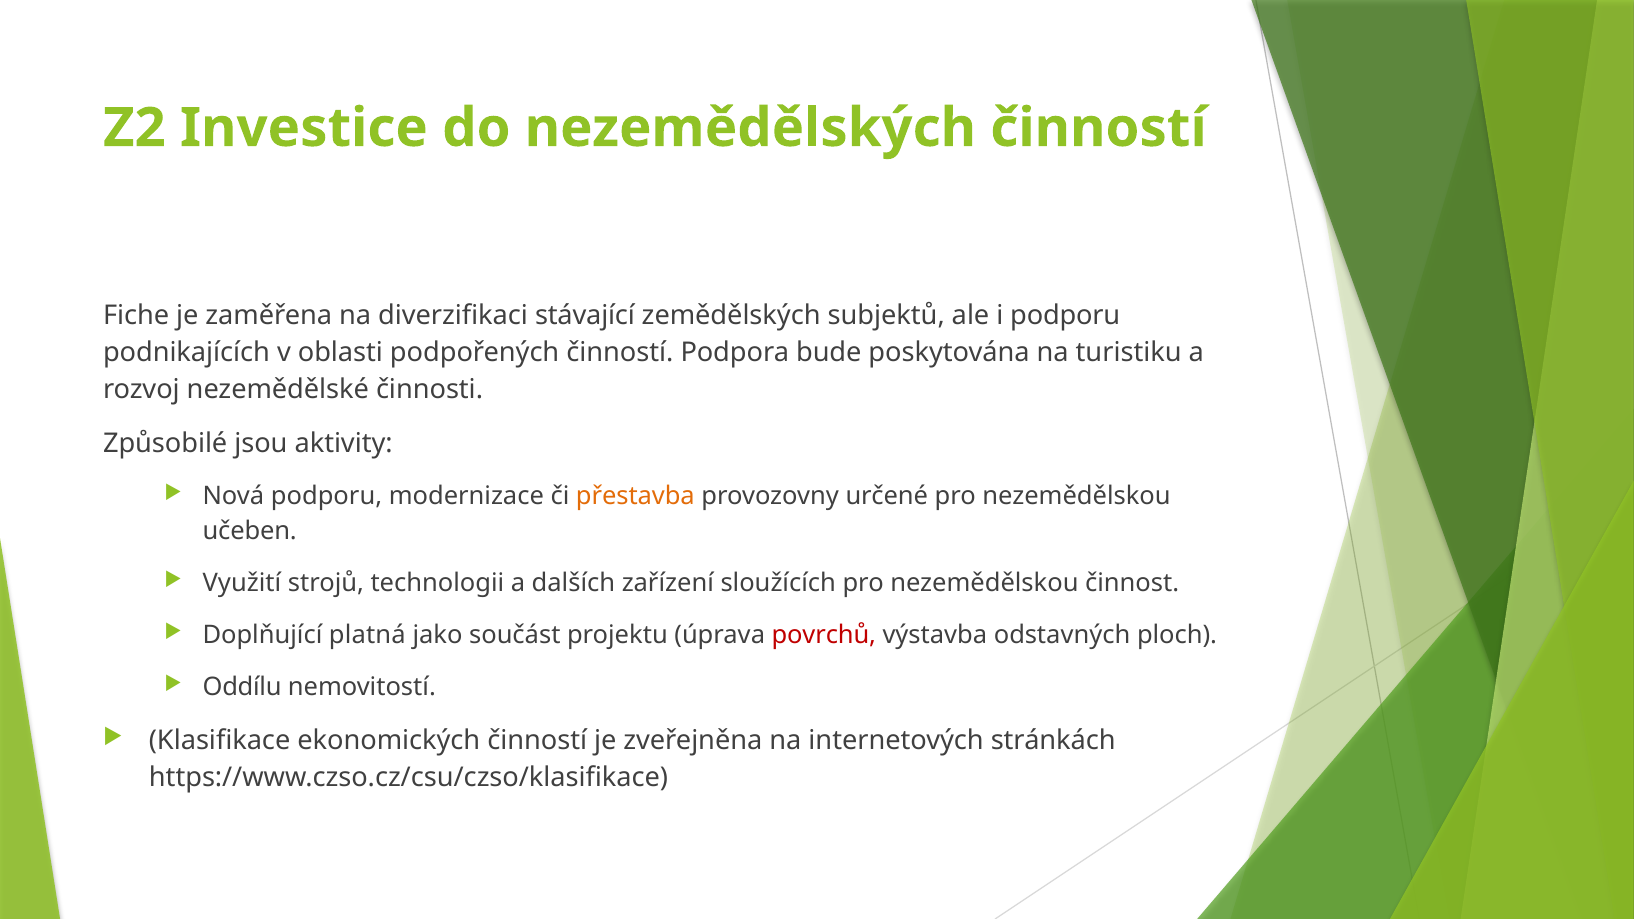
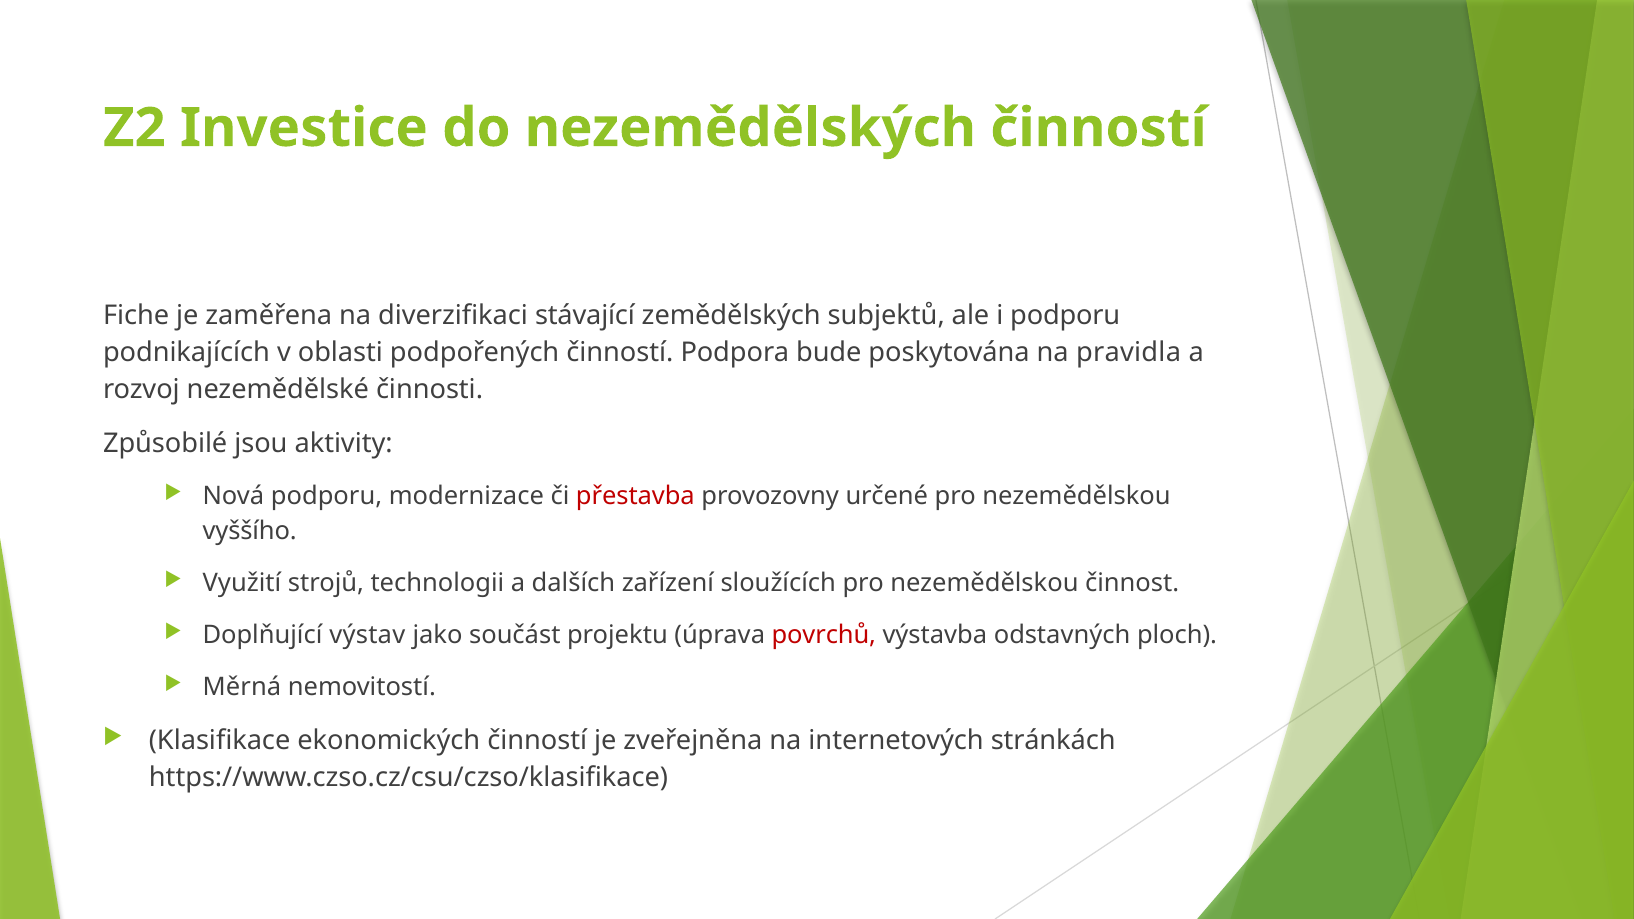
turistiku: turistiku -> pravidla
přestavba colour: orange -> red
učeben: učeben -> vyššího
platná: platná -> výstav
Oddílu: Oddílu -> Měrná
